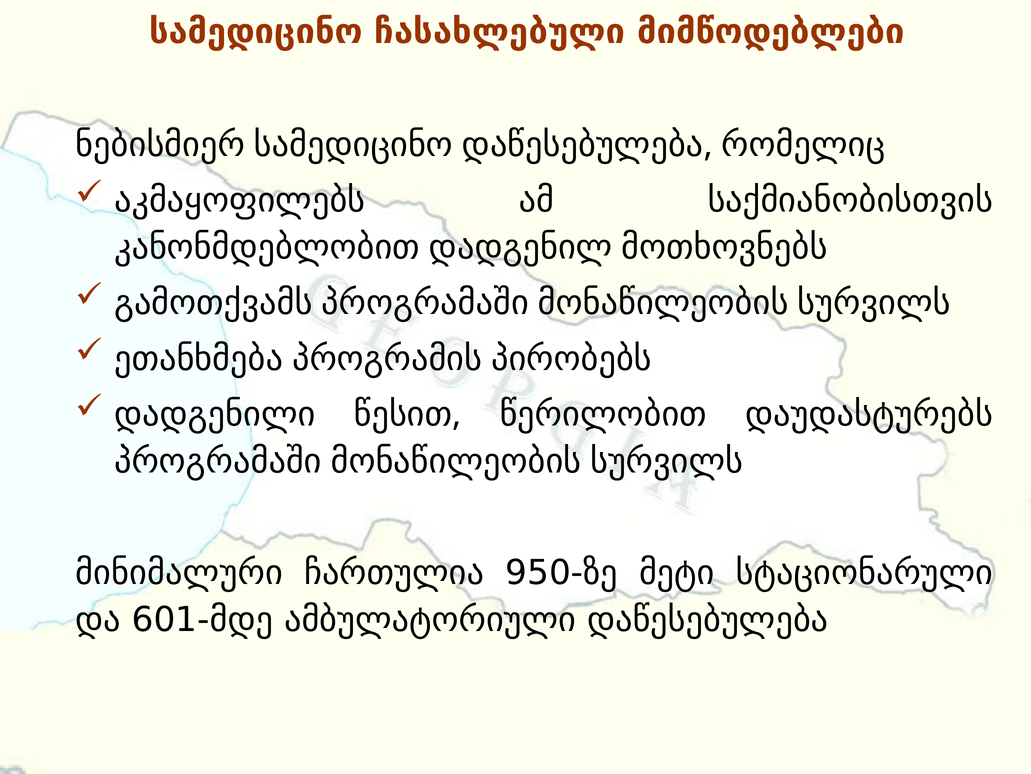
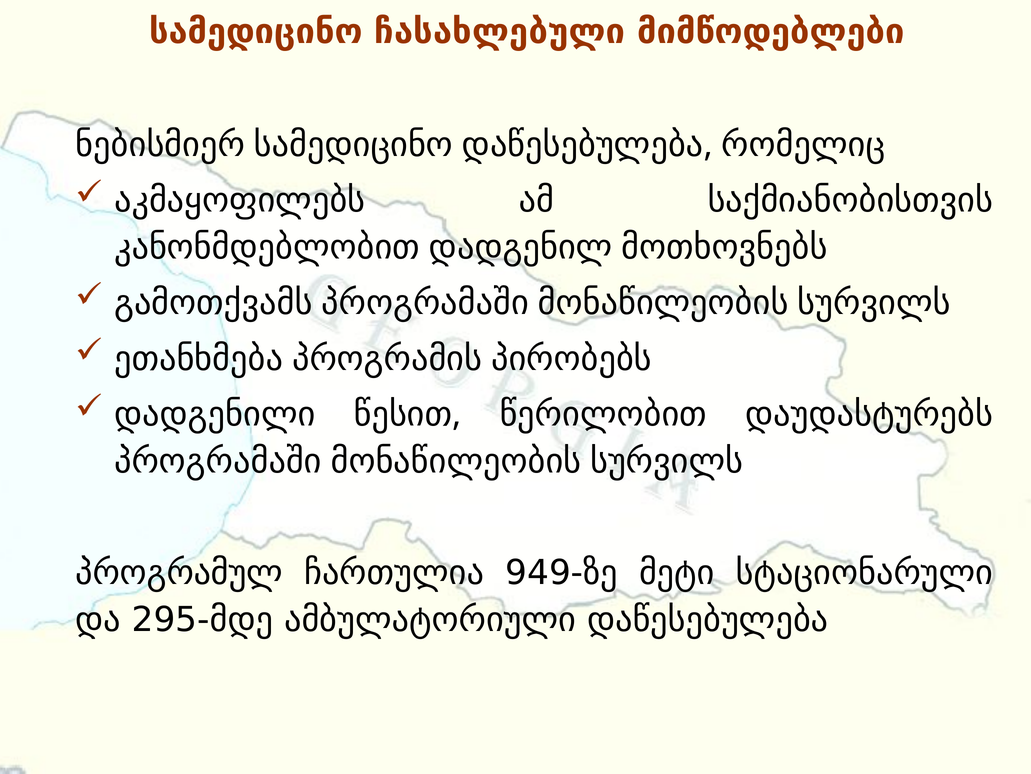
მინიმალური: მინიმალური -> პროგრამულ
950-ზე: 950-ზე -> 949-ზე
601-მდე: 601-მდე -> 295-მდე
